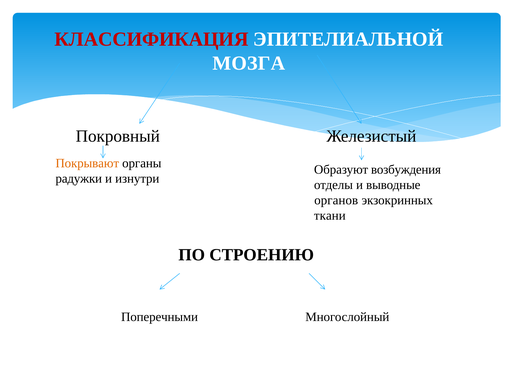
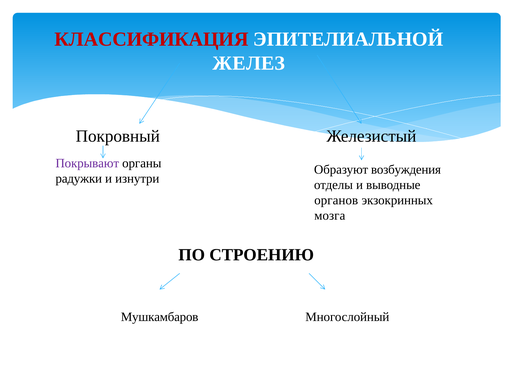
МОЗГА: МОЗГА -> ЖЕЛЕЗ
Покрывают colour: orange -> purple
ткани: ткани -> мозга
Поперечными: Поперечными -> Мушкамбаров
